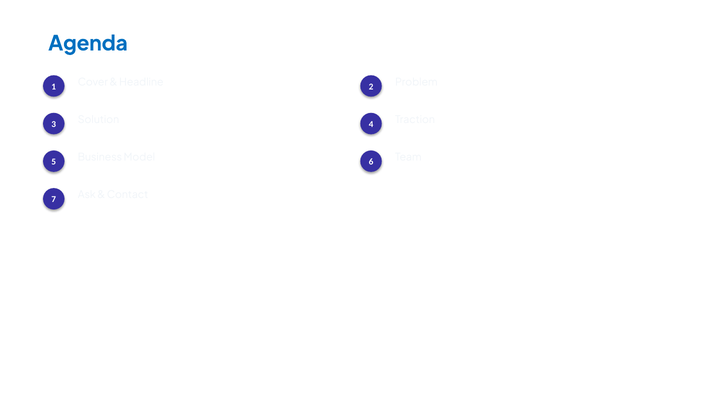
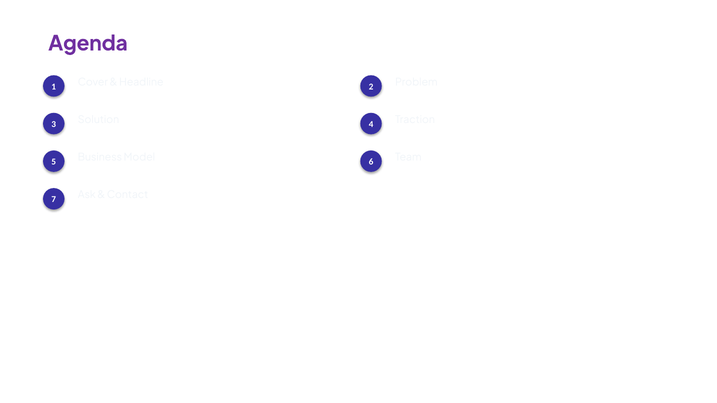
Agenda colour: blue -> purple
